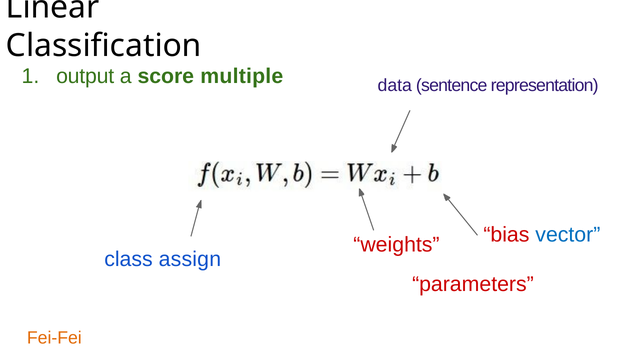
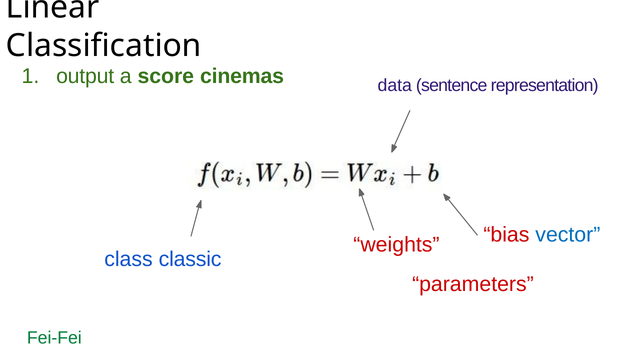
multiple: multiple -> cinemas
assign: assign -> classic
Fei-Fei colour: orange -> green
